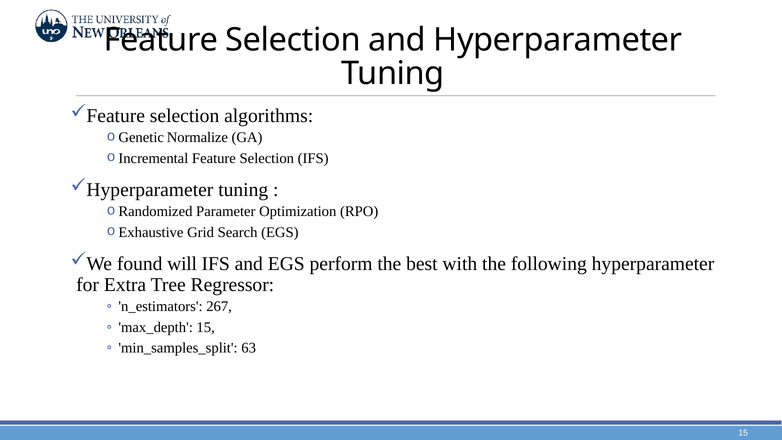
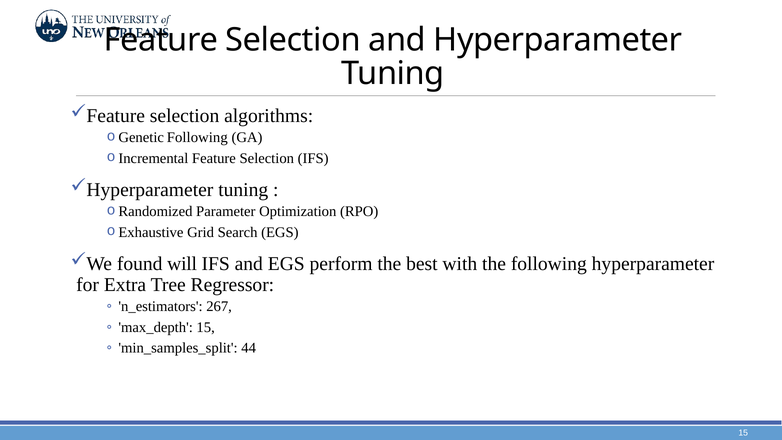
Normalize at (197, 137): Normalize -> Following
63: 63 -> 44
